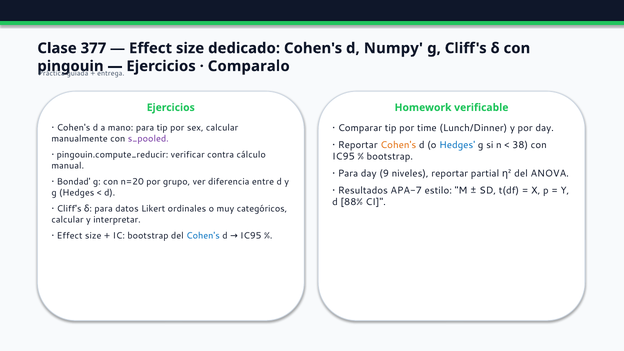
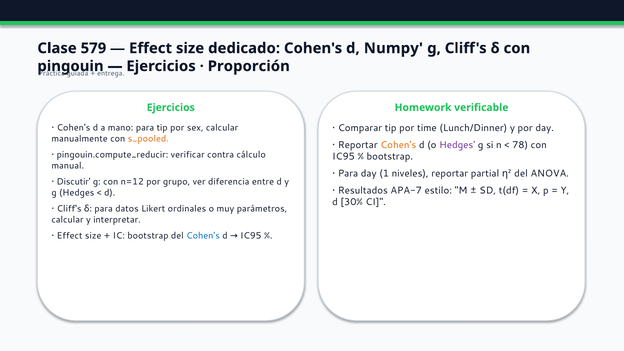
377: 377 -> 579
Comparalo: Comparalo -> Proporción
s_pooled colour: purple -> orange
Hedges at (457, 145) colour: blue -> purple
38: 38 -> 78
9: 9 -> 1
Bondad: Bondad -> Discutir
n=20: n=20 -> n=12
88%: 88% -> 30%
categóricos: categóricos -> parámetros
